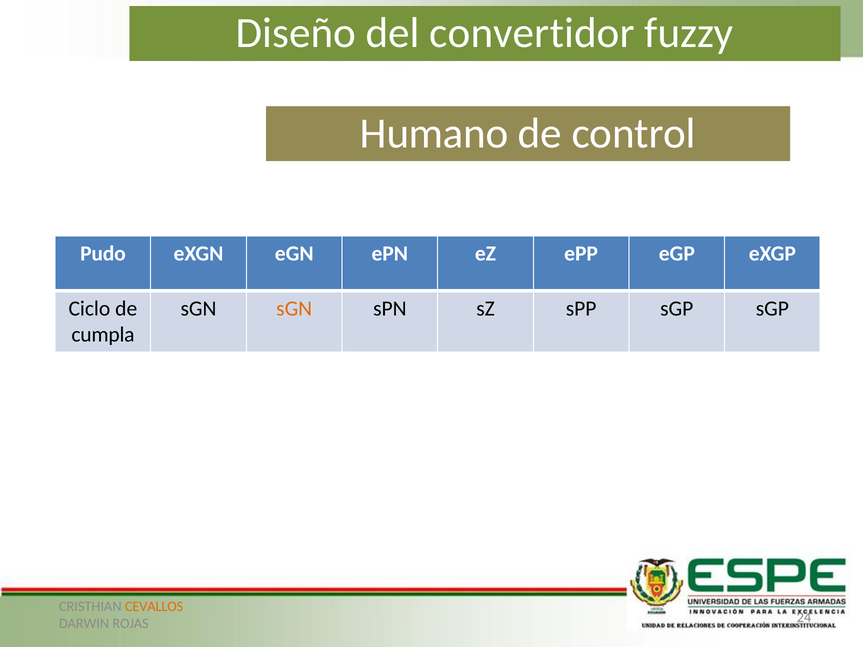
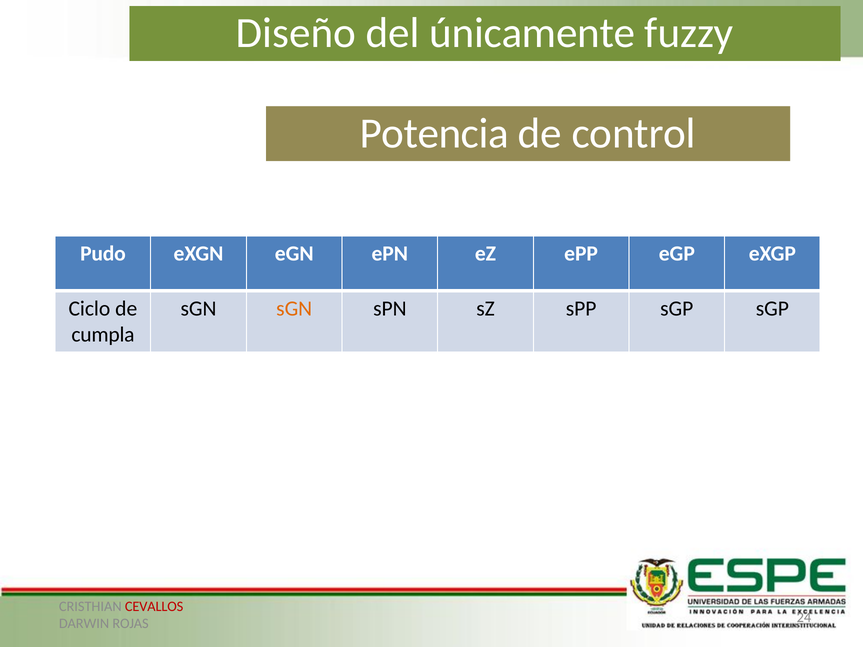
convertidor: convertidor -> únicamente
Humano: Humano -> Potencia
CEVALLOS colour: orange -> red
